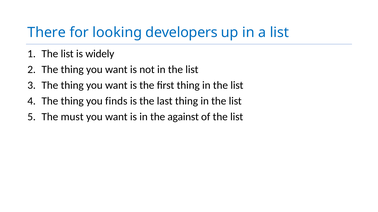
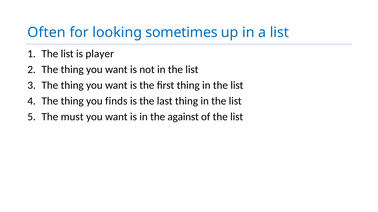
There: There -> Often
developers: developers -> sometimes
widely: widely -> player
